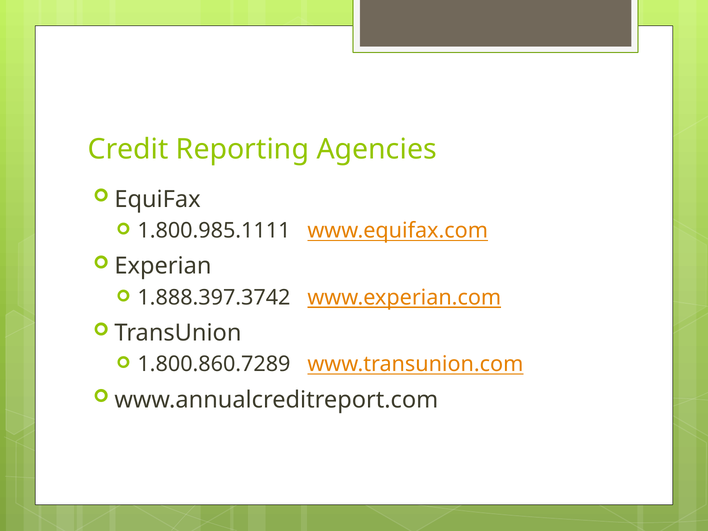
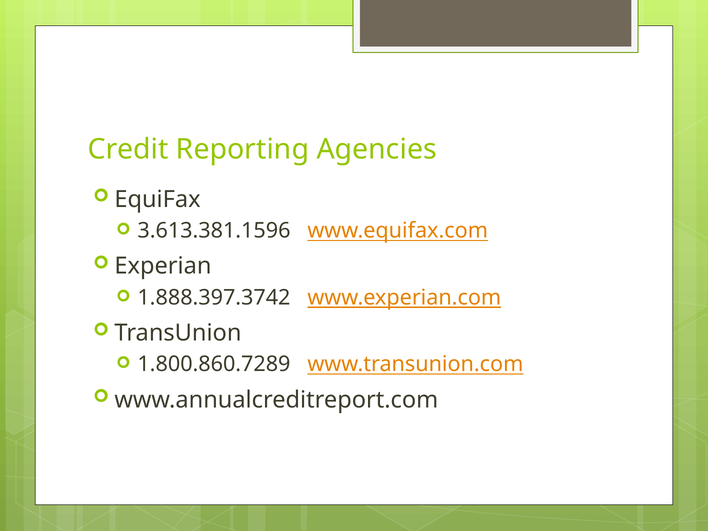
1.800.985.1111: 1.800.985.1111 -> 3.613.381.1596
